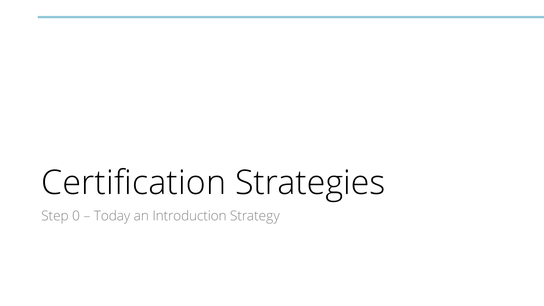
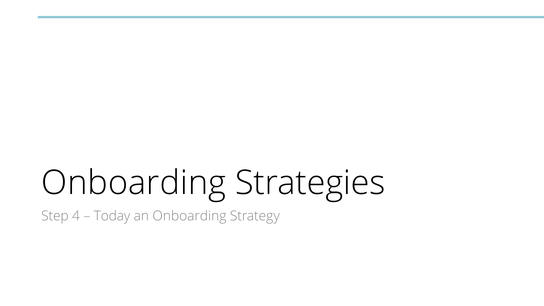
Certification at (134, 183): Certification -> Onboarding
0: 0 -> 4
an Introduction: Introduction -> Onboarding
